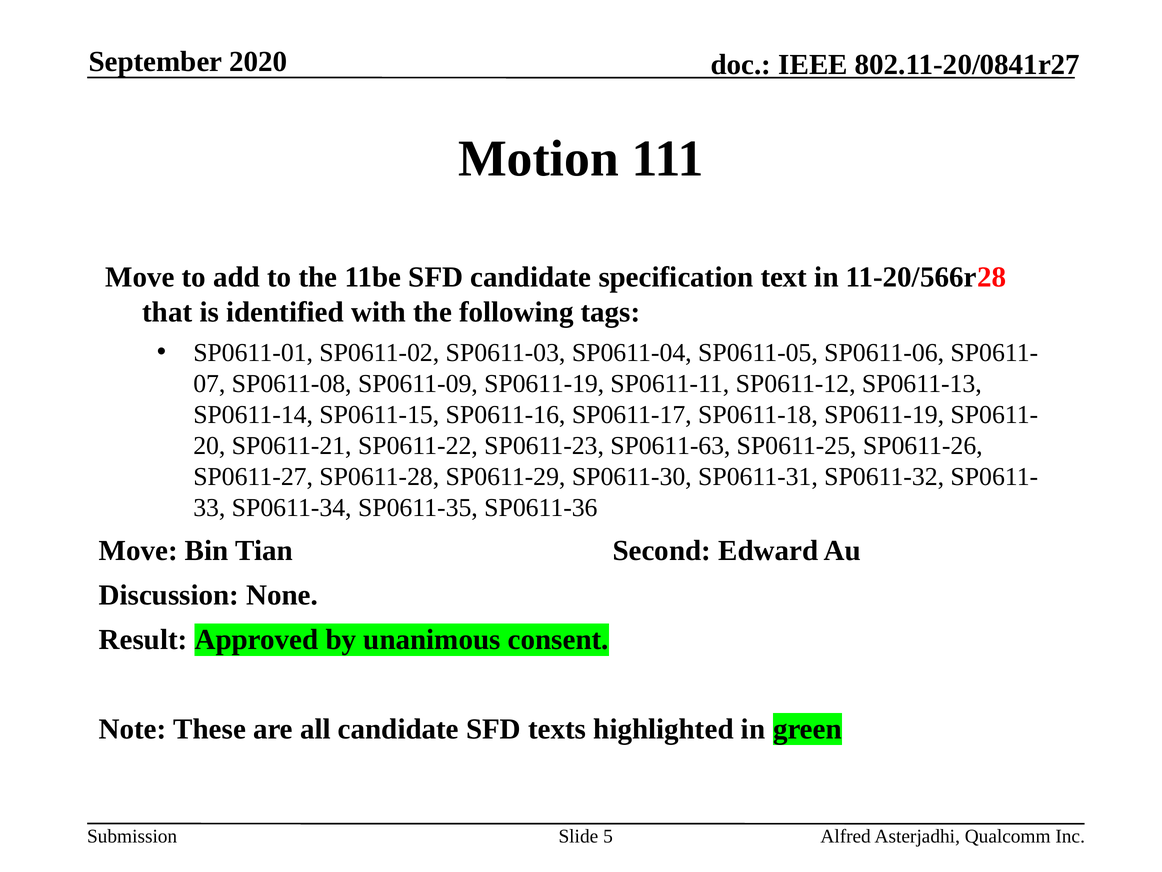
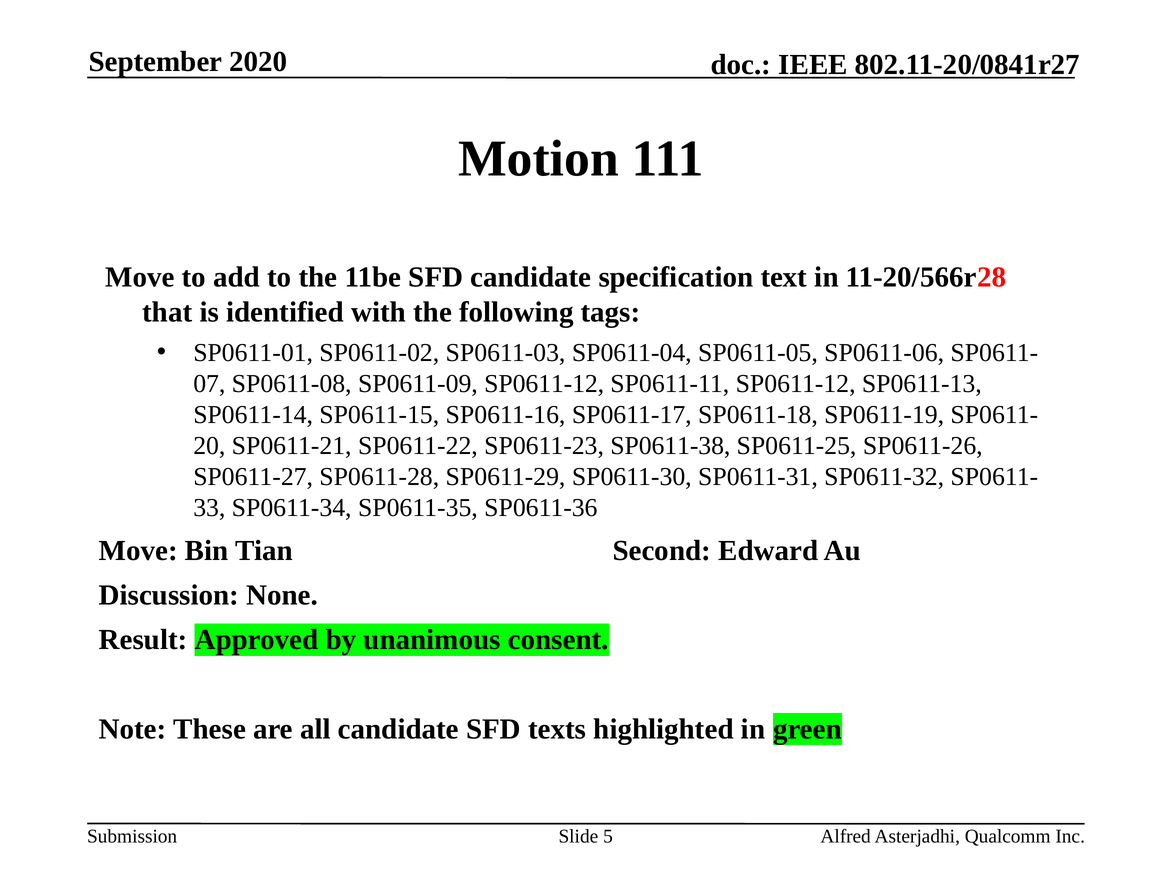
SP0611-09 SP0611-19: SP0611-19 -> SP0611-12
SP0611-63: SP0611-63 -> SP0611-38
